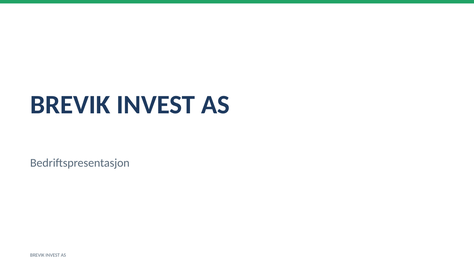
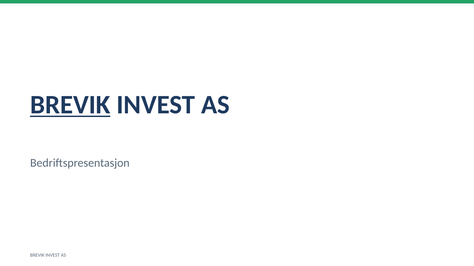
BREVIK at (70, 105) underline: none -> present
